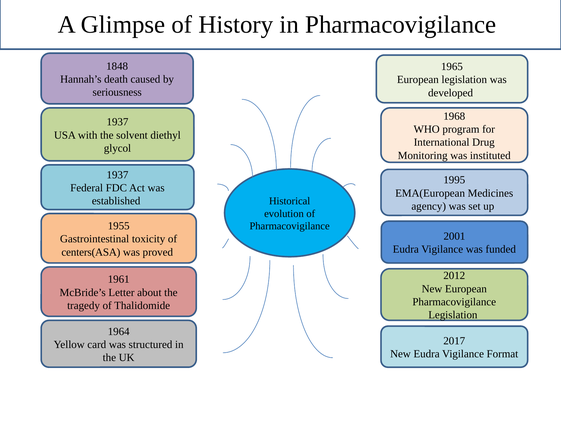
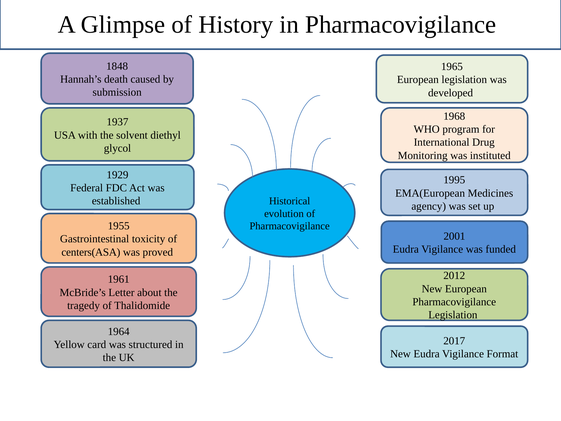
seriousness: seriousness -> submission
1937 at (117, 175): 1937 -> 1929
